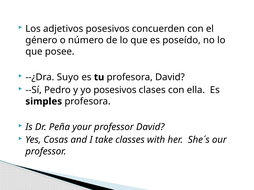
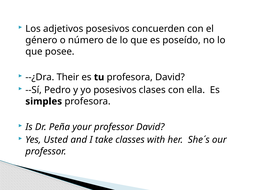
Suyo: Suyo -> Their
Cosas: Cosas -> Usted
